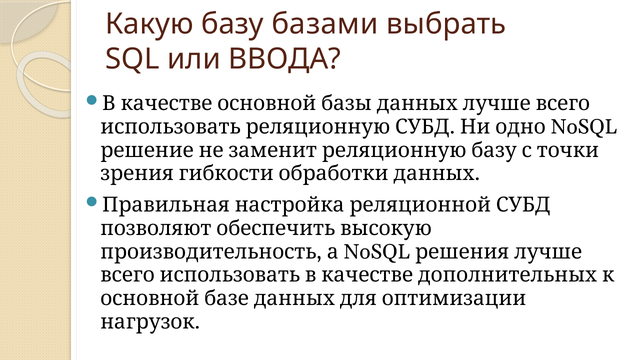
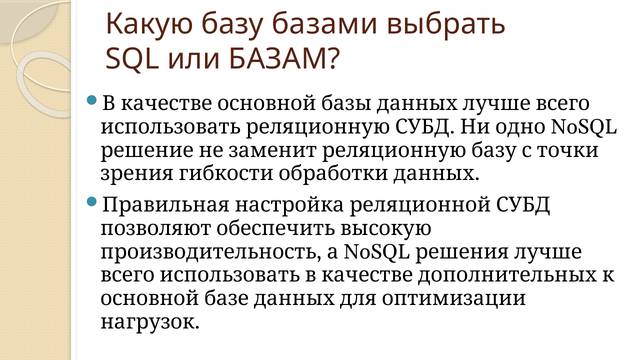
ВВОДА: ВВОДА -> БАЗАМ
